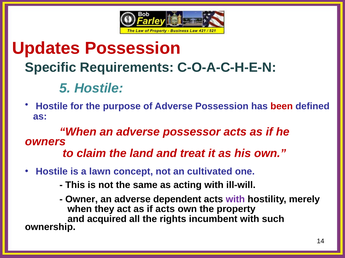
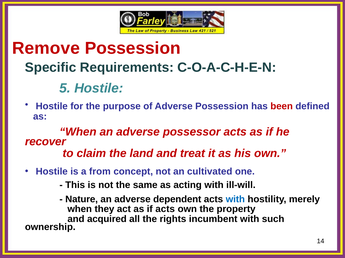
Updates: Updates -> Remove
owners: owners -> recover
lawn: lawn -> from
Owner: Owner -> Nature
with at (235, 200) colour: purple -> blue
